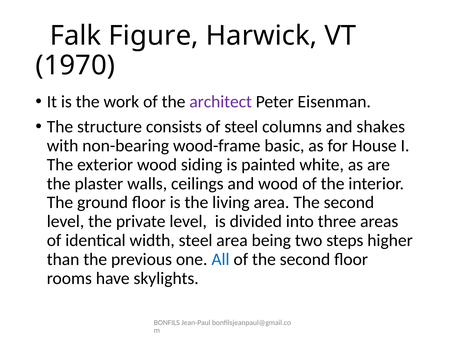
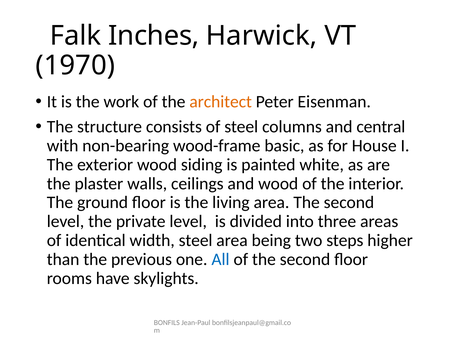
Figure: Figure -> Inches
architect colour: purple -> orange
shakes: shakes -> central
